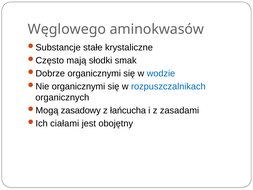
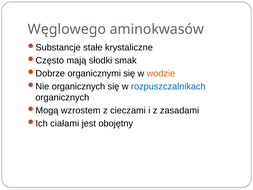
wodzie colour: blue -> orange
organicznymi at (78, 86): organicznymi -> organicznych
zasadowy: zasadowy -> wzrostem
łańcucha: łańcucha -> cieczami
